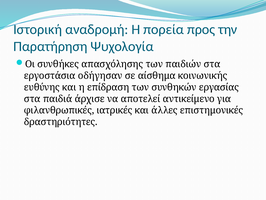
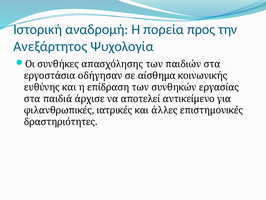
Παρατήρηση: Παρατήρηση -> Ανεξάρτητος
